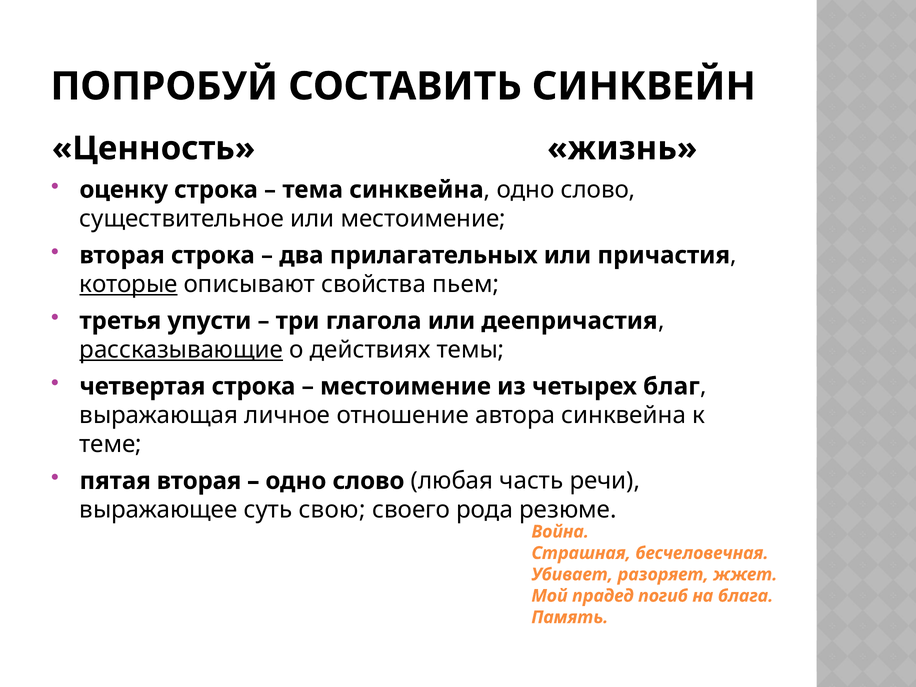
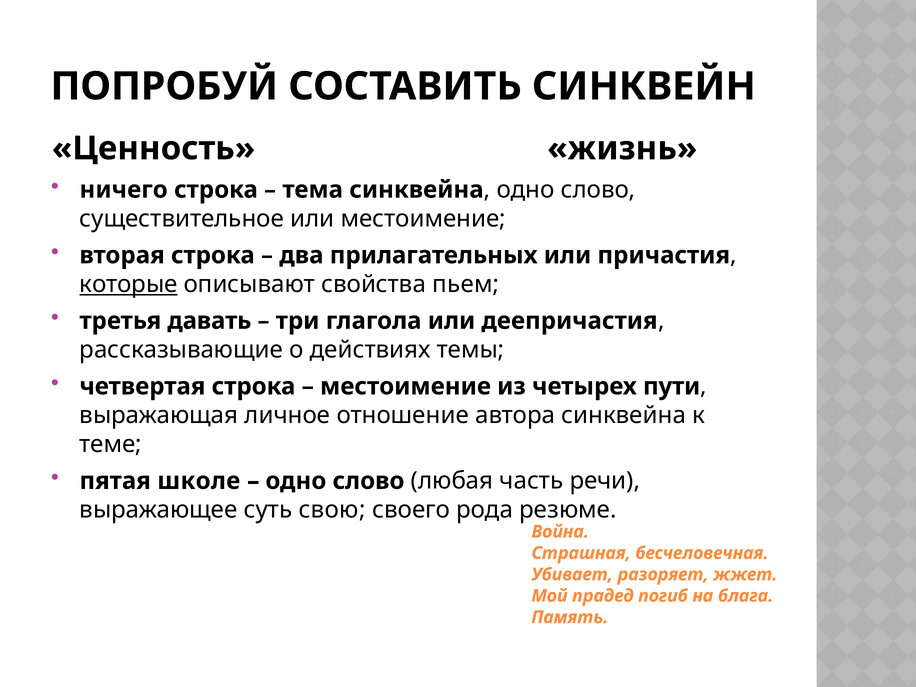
оценку: оценку -> ничего
упусти: упусти -> давать
рассказывающие underline: present -> none
благ: благ -> пути
пятая вторая: вторая -> школе
